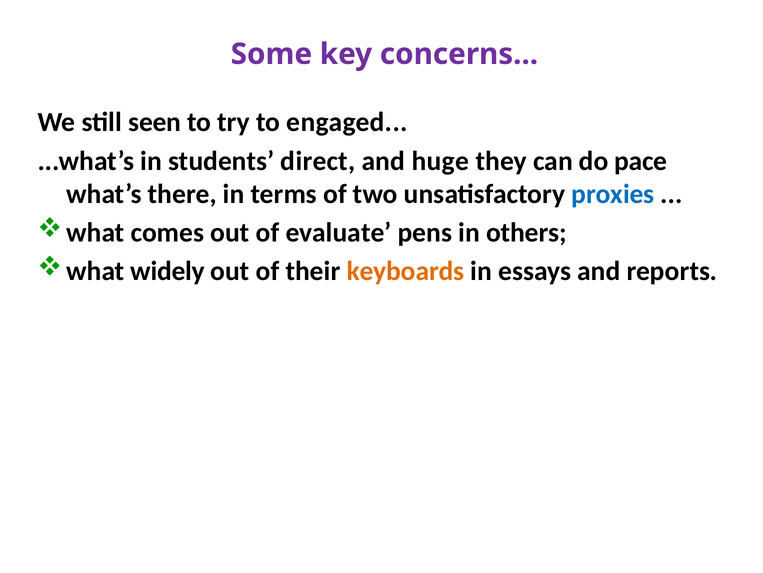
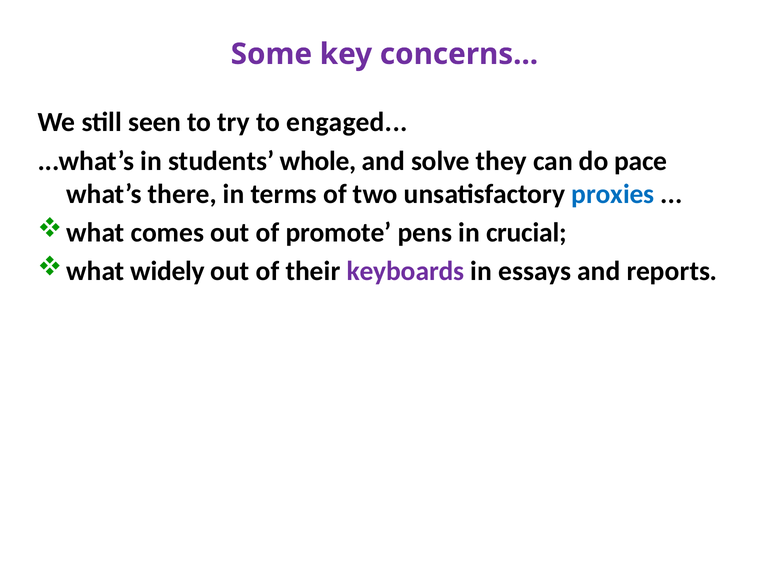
direct: direct -> whole
huge: huge -> solve
evaluate: evaluate -> promote
others: others -> crucial
keyboards colour: orange -> purple
